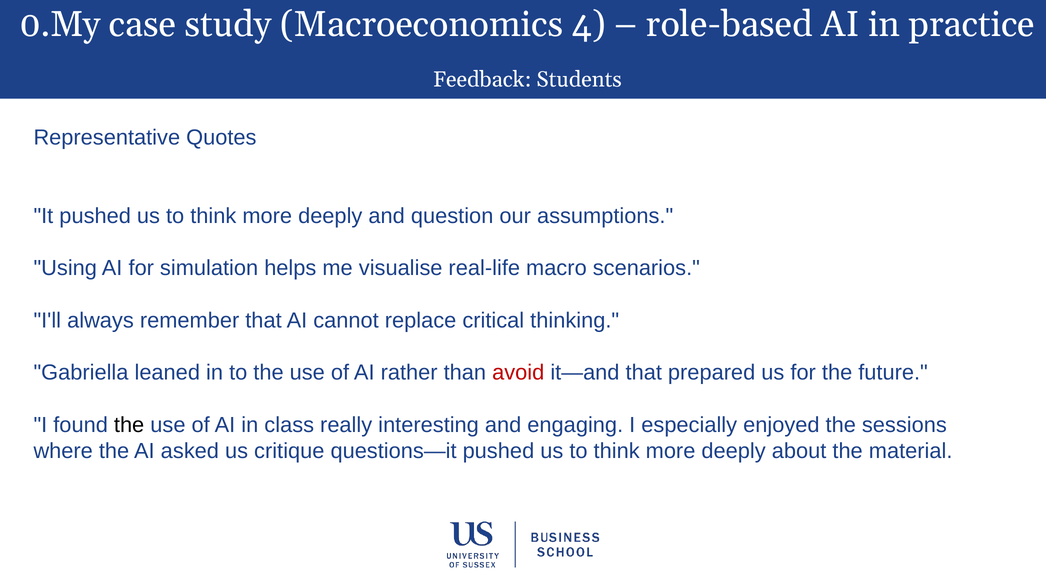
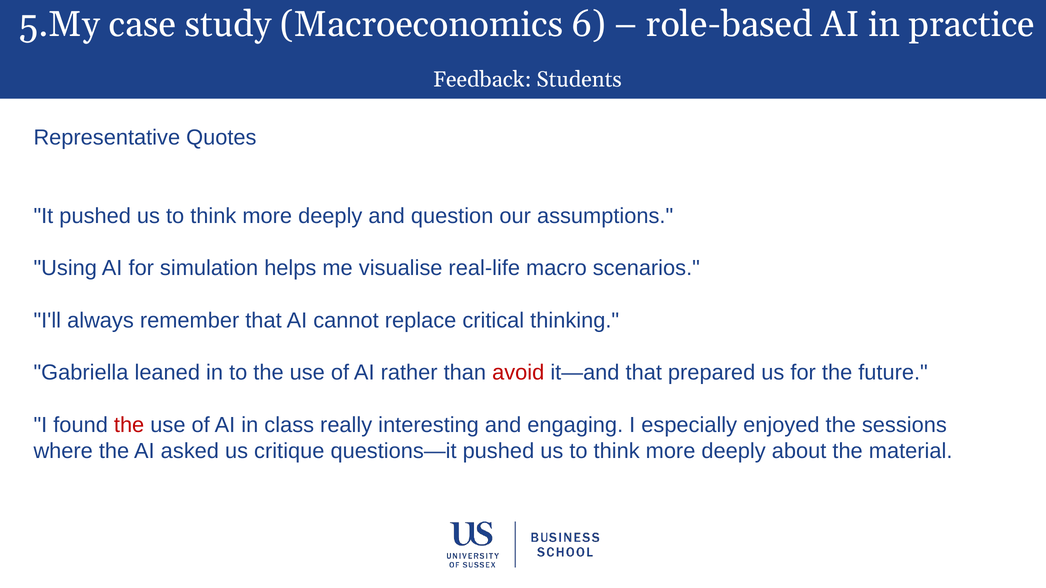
0.My: 0.My -> 5.My
4: 4 -> 6
the at (129, 425) colour: black -> red
